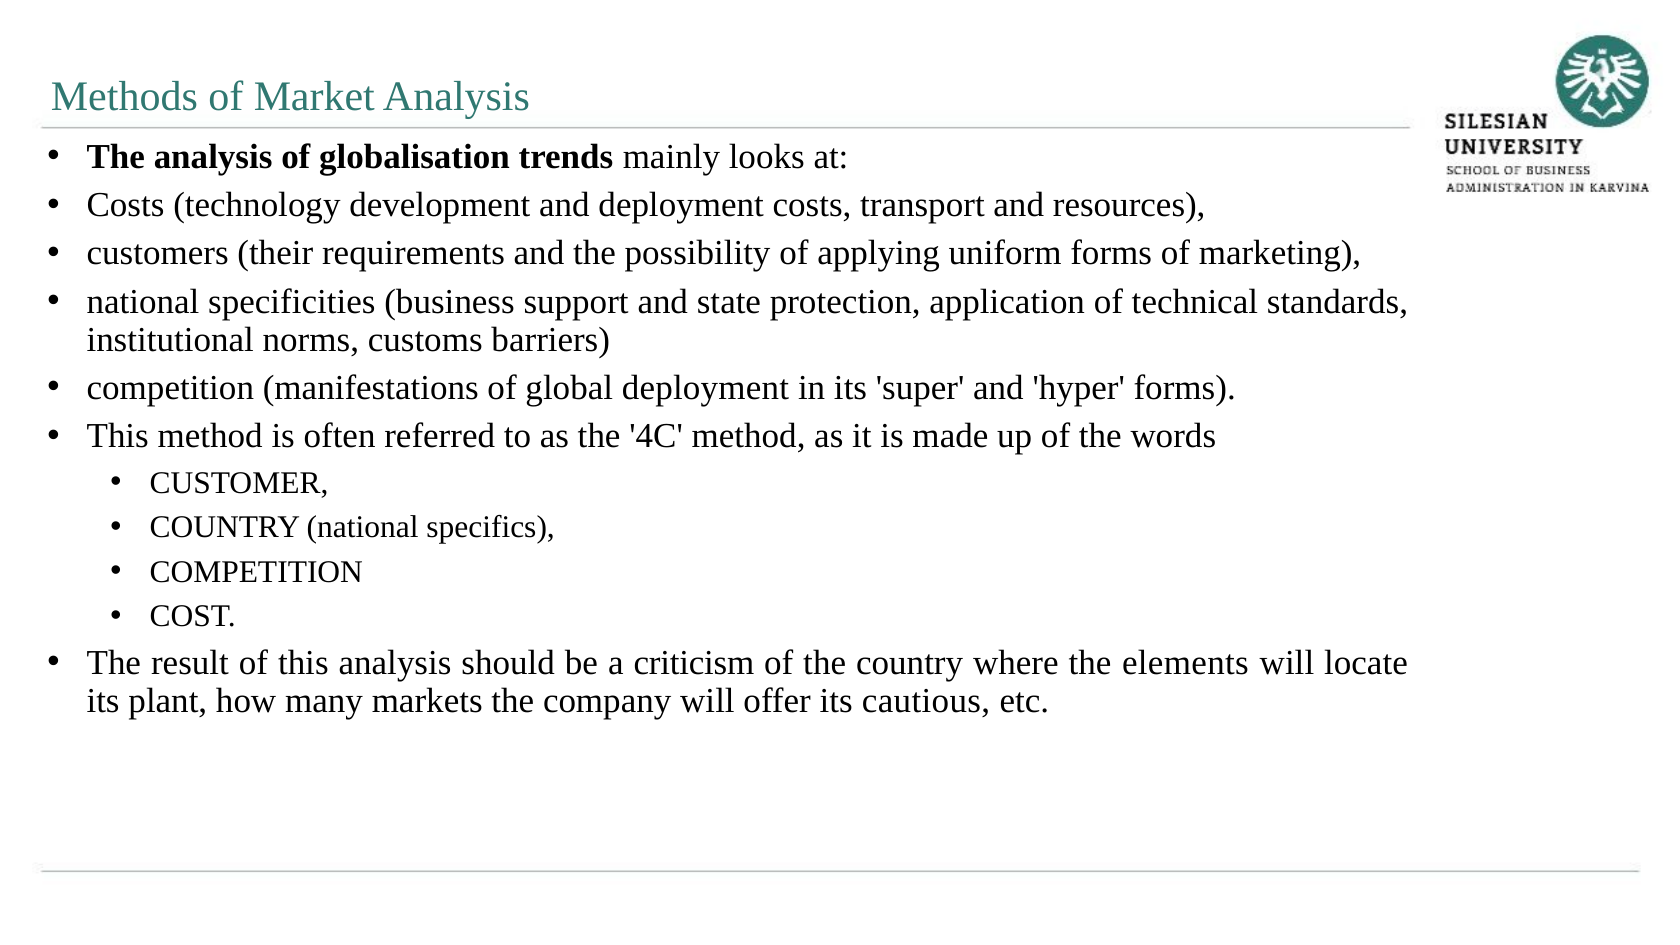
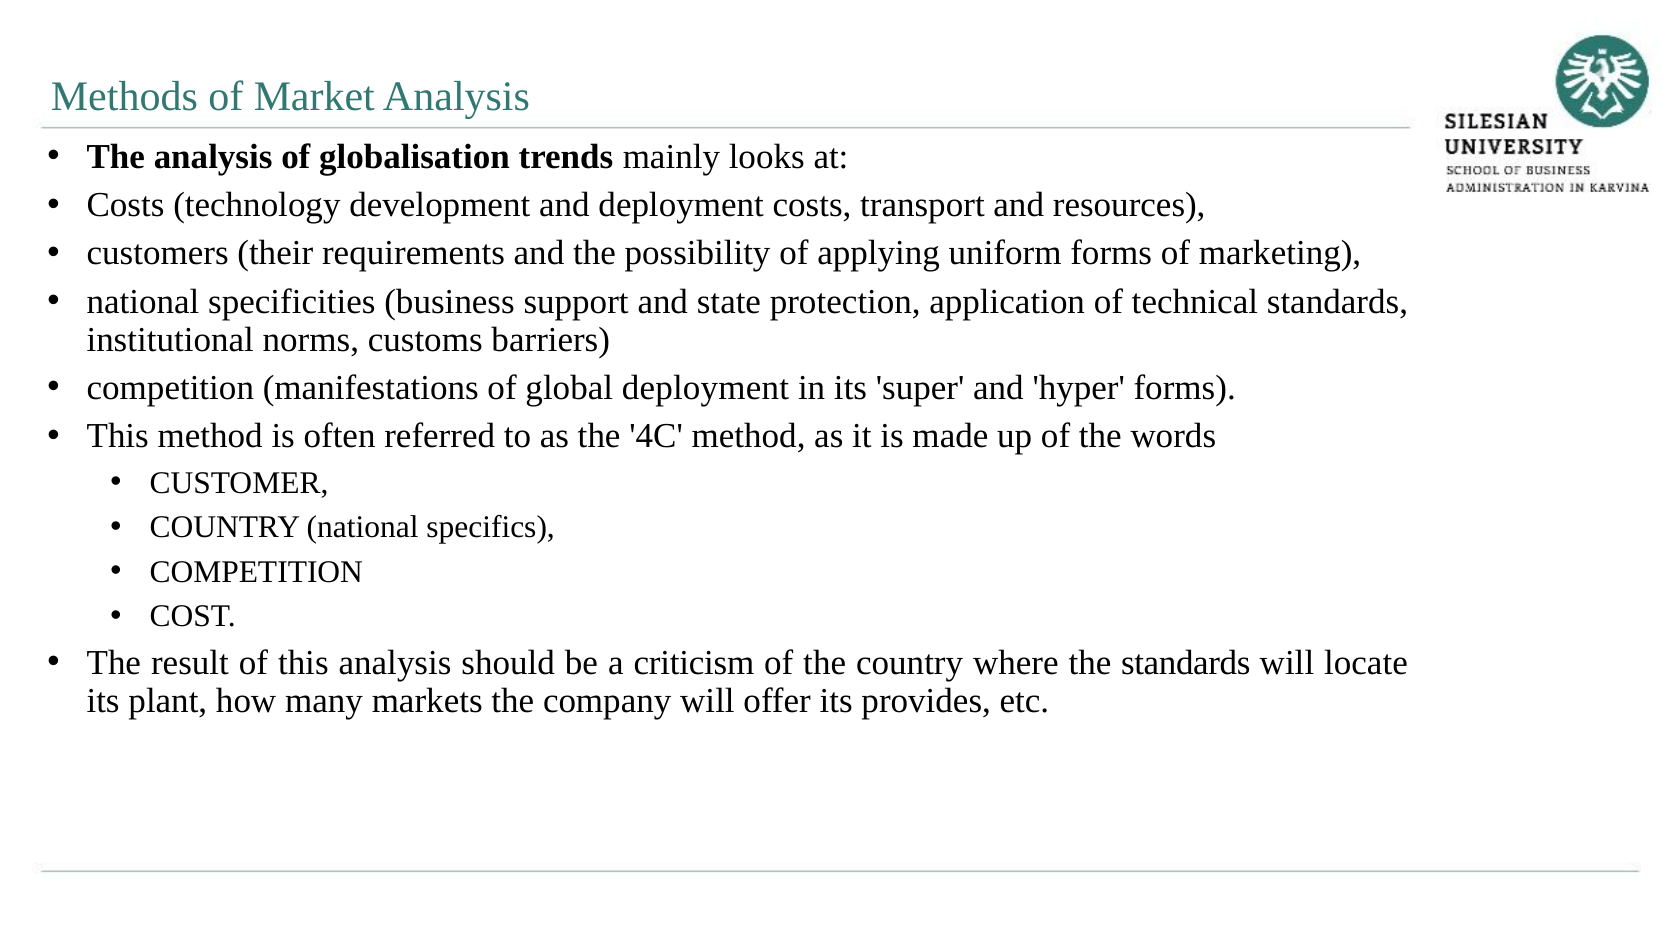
the elements: elements -> standards
cautious: cautious -> provides
